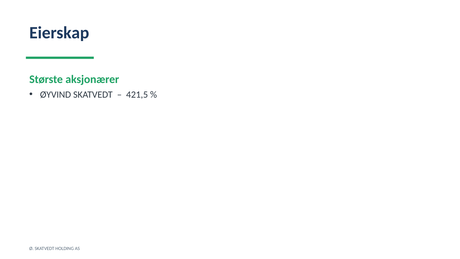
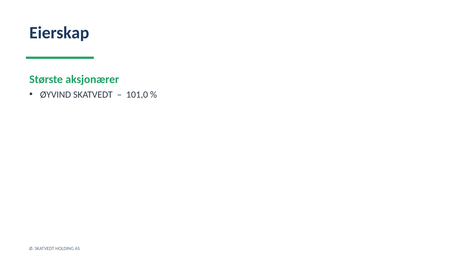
421,5: 421,5 -> 101,0
